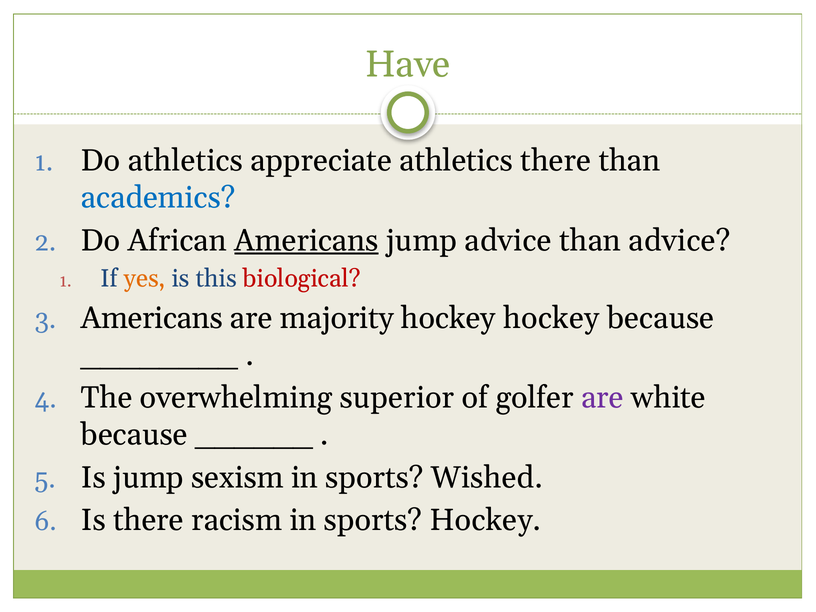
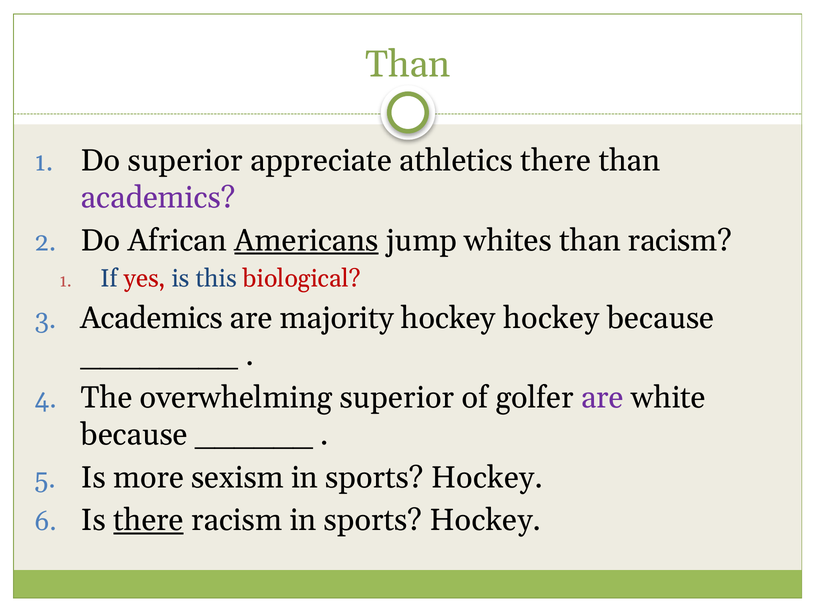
Have at (408, 64): Have -> Than
Do athletics: athletics -> superior
academics at (158, 198) colour: blue -> purple
jump advice: advice -> whites
than advice: advice -> racism
yes colour: orange -> red
Americans at (152, 318): Americans -> Academics
Is jump: jump -> more
sexism in sports Wished: Wished -> Hockey
there at (149, 520) underline: none -> present
